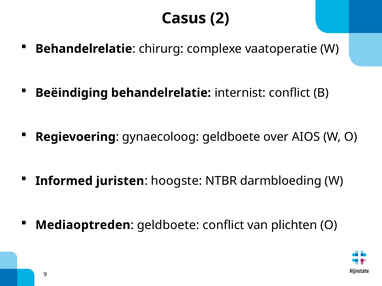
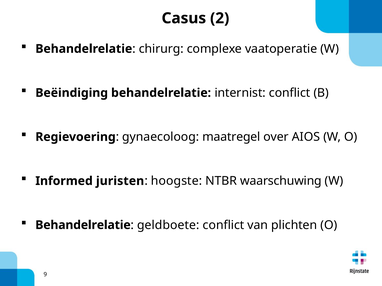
gynaecoloog geldboete: geldboete -> maatregel
darmbloeding: darmbloeding -> waarschuwing
Mediaoptreden at (83, 225): Mediaoptreden -> Behandelrelatie
